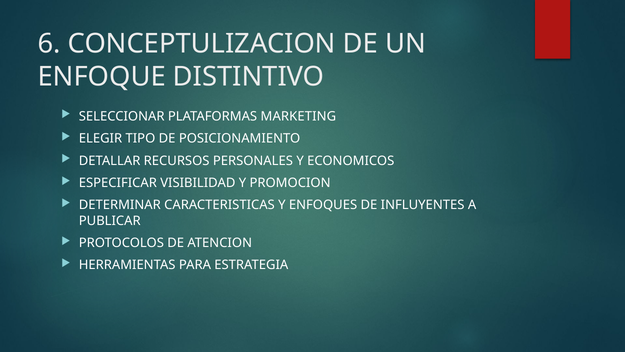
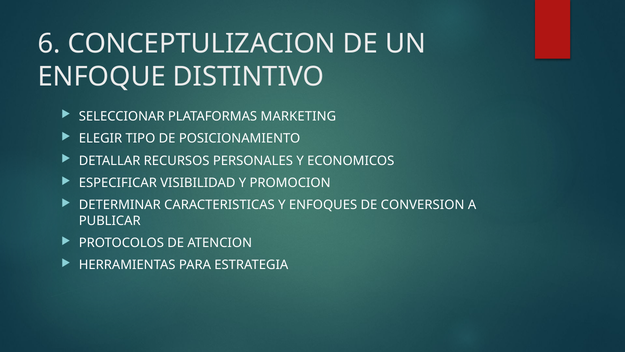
INFLUYENTES: INFLUYENTES -> CONVERSION
